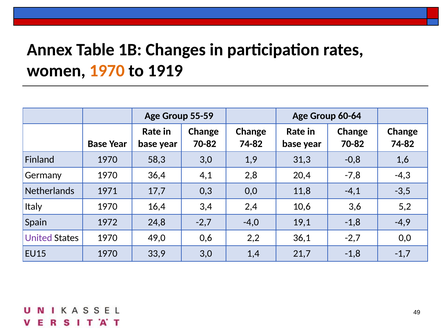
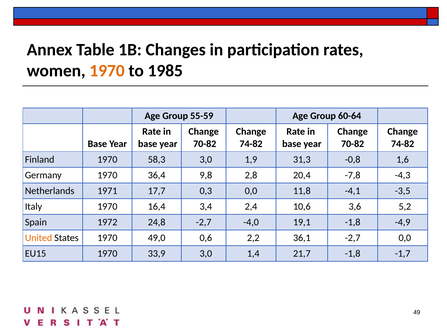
1919: 1919 -> 1985
4,1: 4,1 -> 9,8
United colour: purple -> orange
